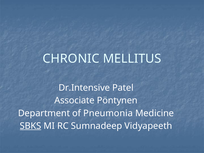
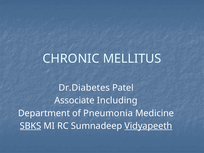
Dr.Intensive: Dr.Intensive -> Dr.Diabetes
Pöntynen: Pöntynen -> Including
Vidyapeeth underline: none -> present
